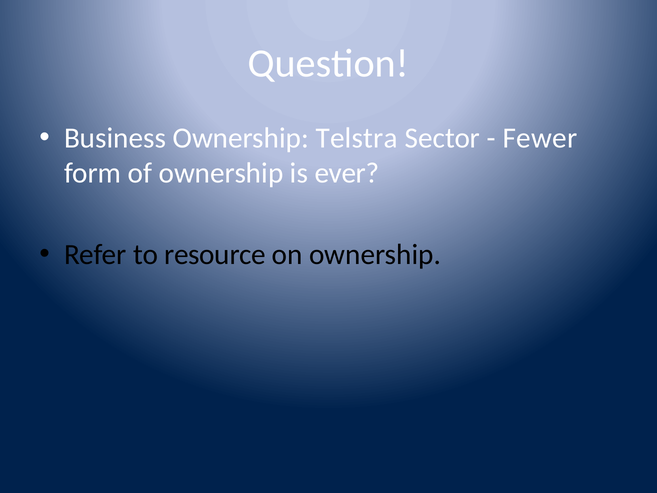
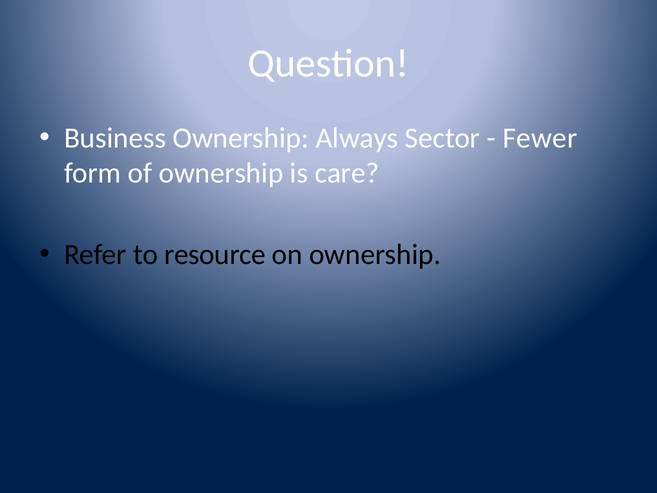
Telstra: Telstra -> Always
ever: ever -> care
